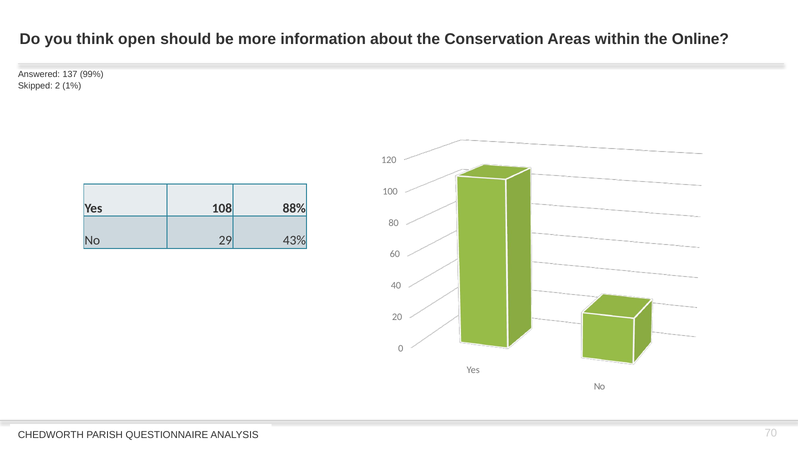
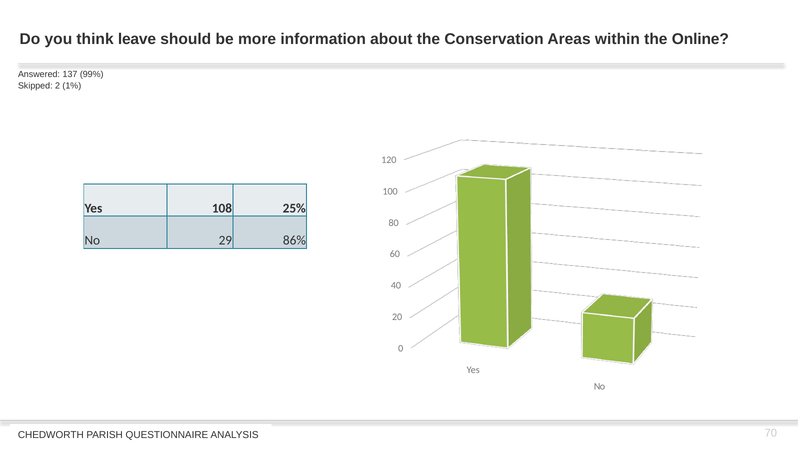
open: open -> leave
88%: 88% -> 25%
43%: 43% -> 86%
